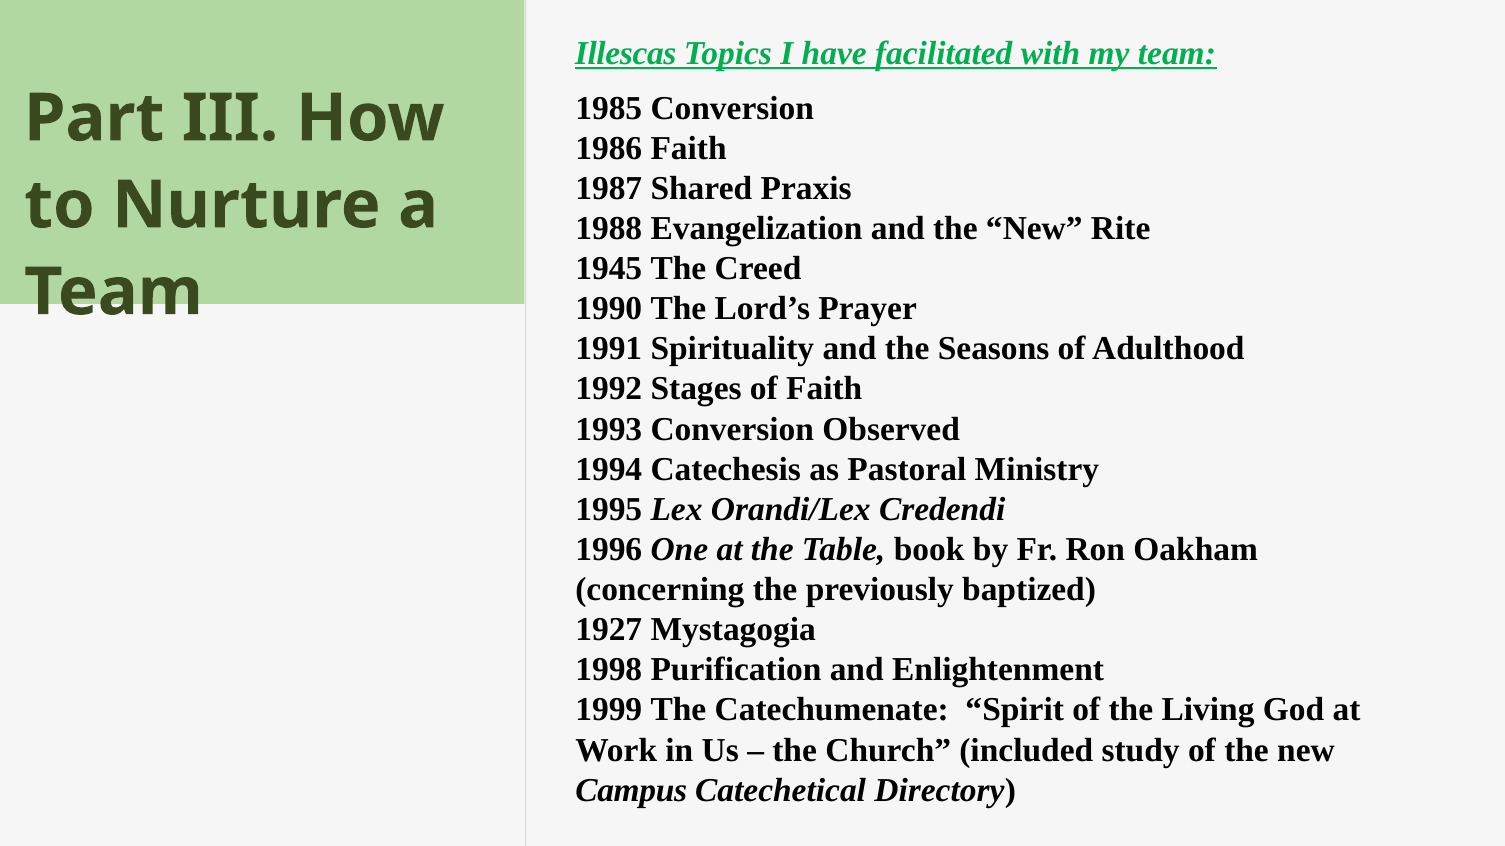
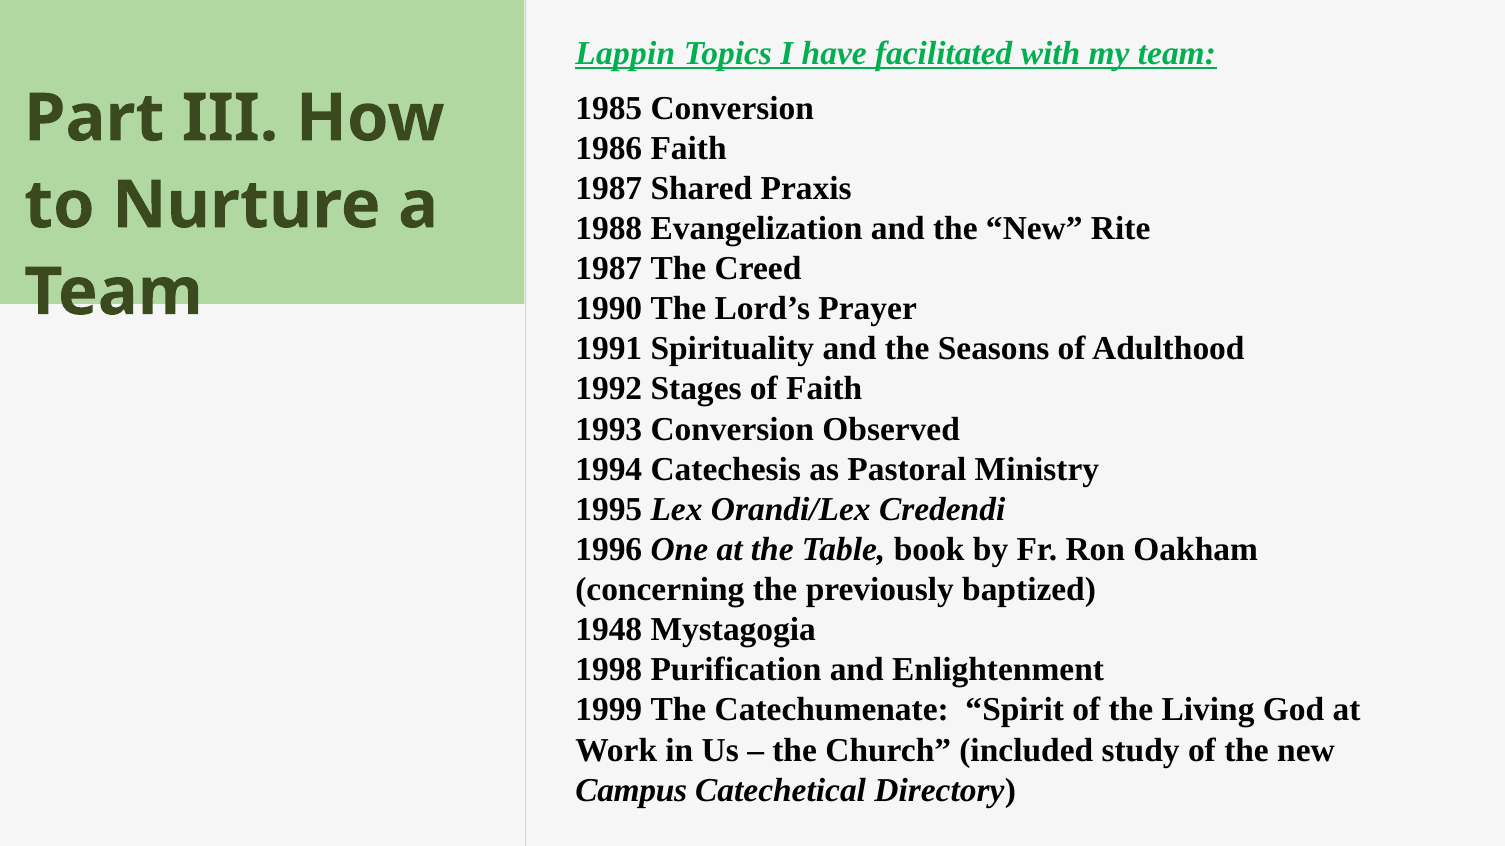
Illescas: Illescas -> Lappin
1945 at (609, 269): 1945 -> 1987
1927: 1927 -> 1948
